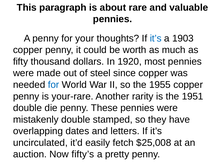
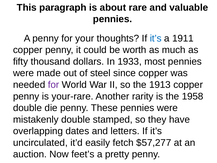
1903: 1903 -> 1911
1920: 1920 -> 1933
for at (54, 85) colour: blue -> purple
1955: 1955 -> 1913
1951: 1951 -> 1958
$25,008: $25,008 -> $57,277
fifty’s: fifty’s -> feet’s
